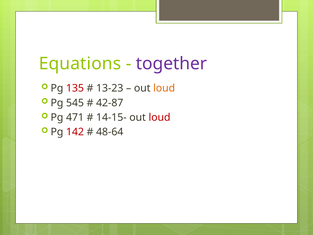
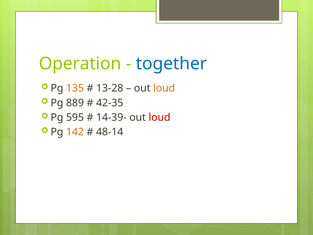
Equations: Equations -> Operation
together colour: purple -> blue
135 colour: red -> orange
13-23: 13-23 -> 13-28
545: 545 -> 889
42-87: 42-87 -> 42-35
471: 471 -> 595
14-15-: 14-15- -> 14-39-
142 colour: red -> orange
48-64: 48-64 -> 48-14
